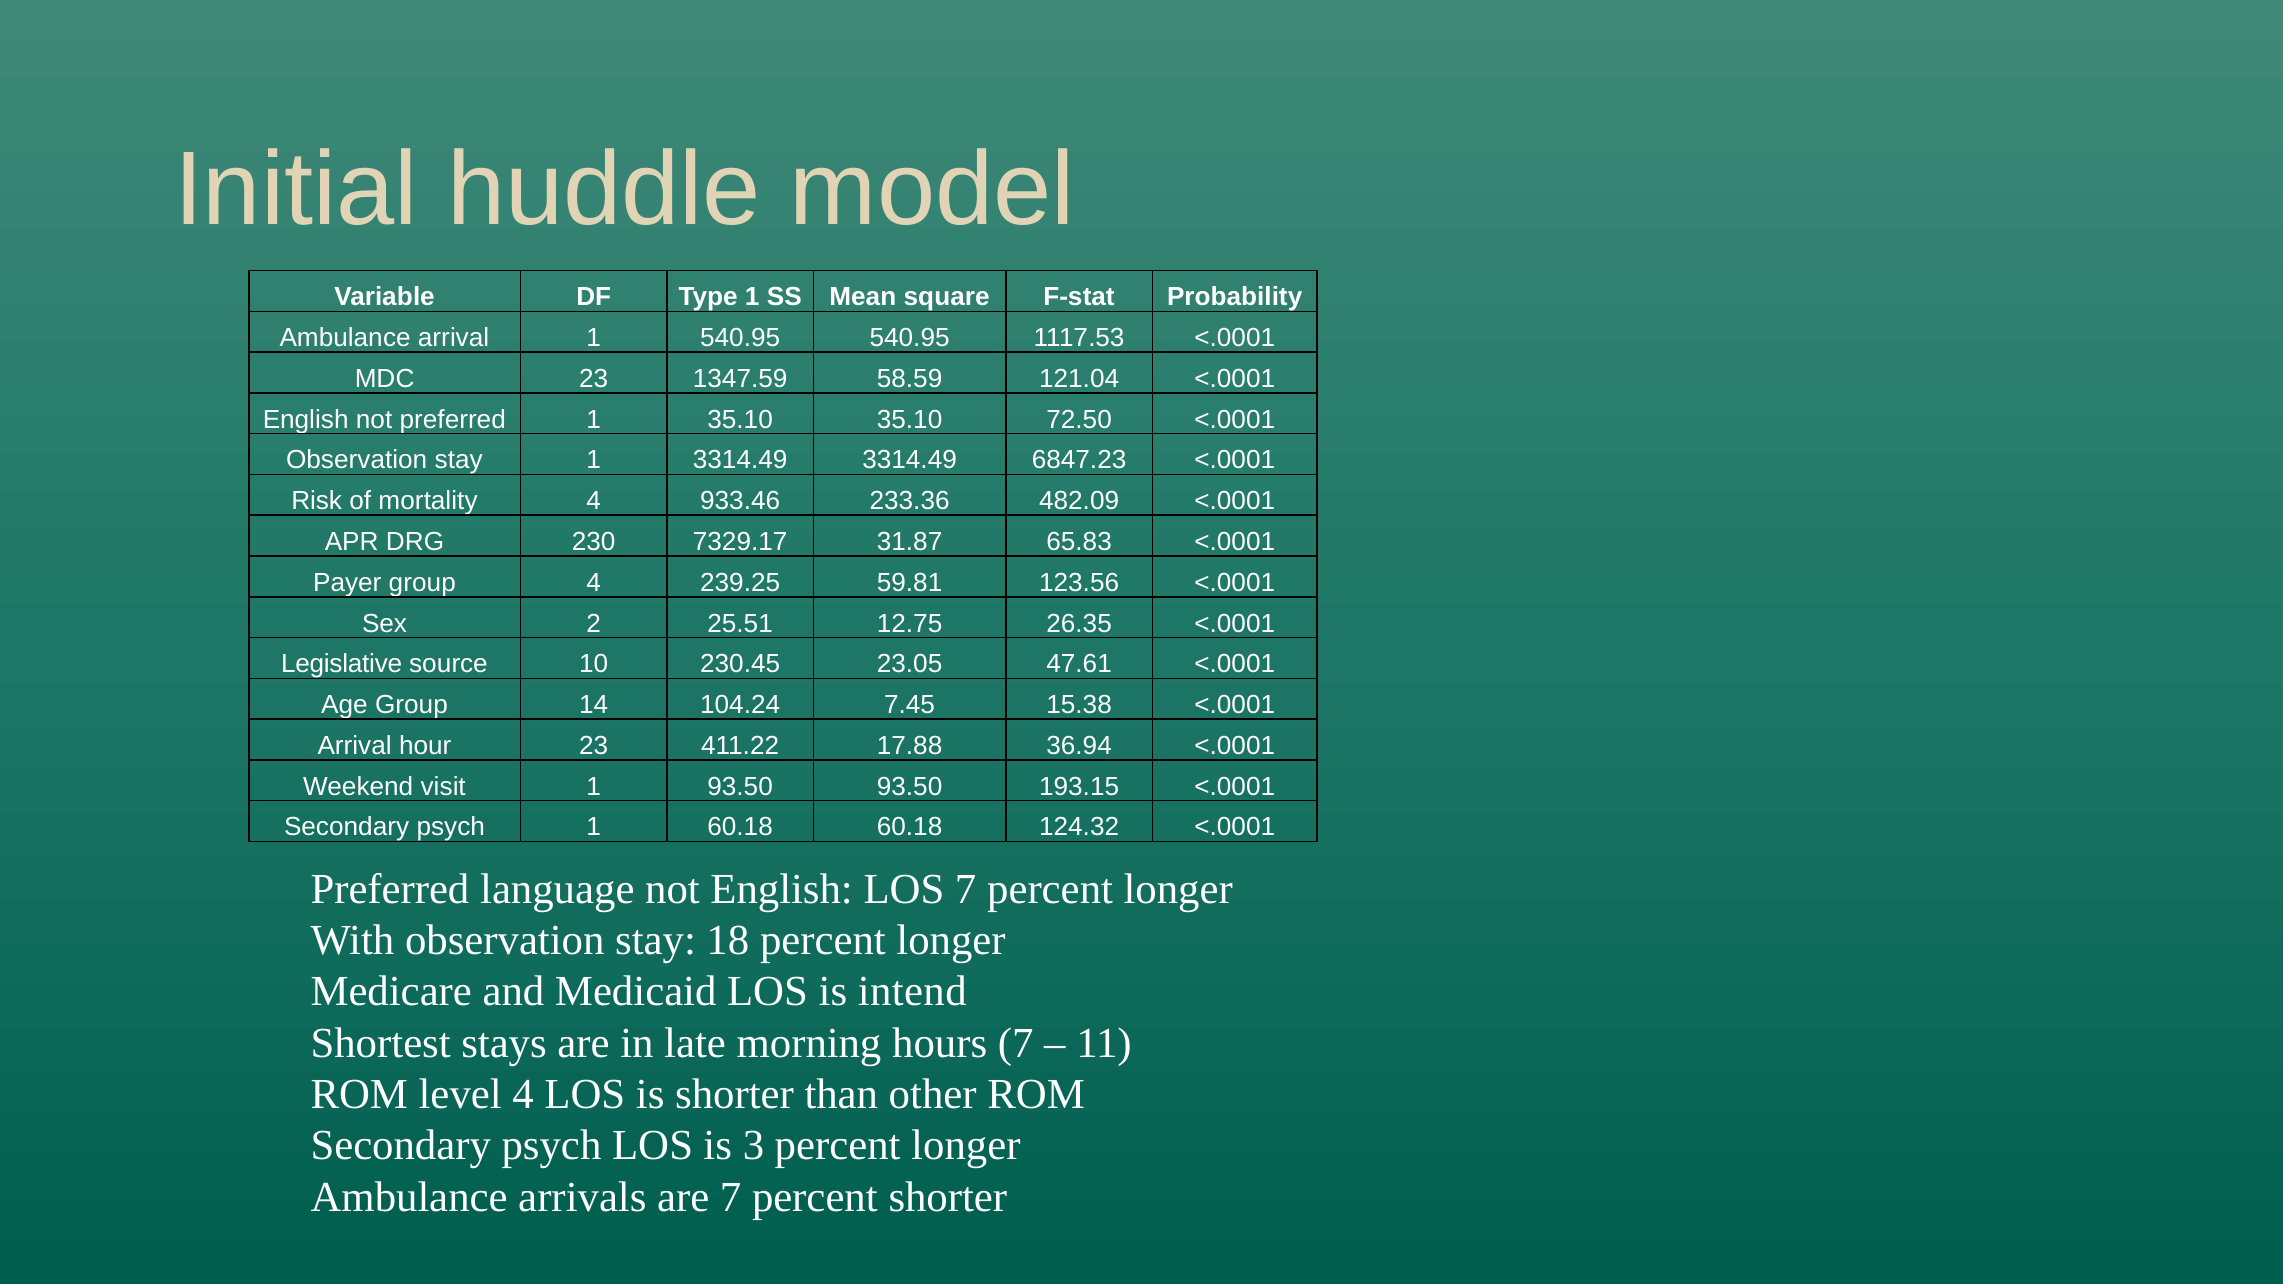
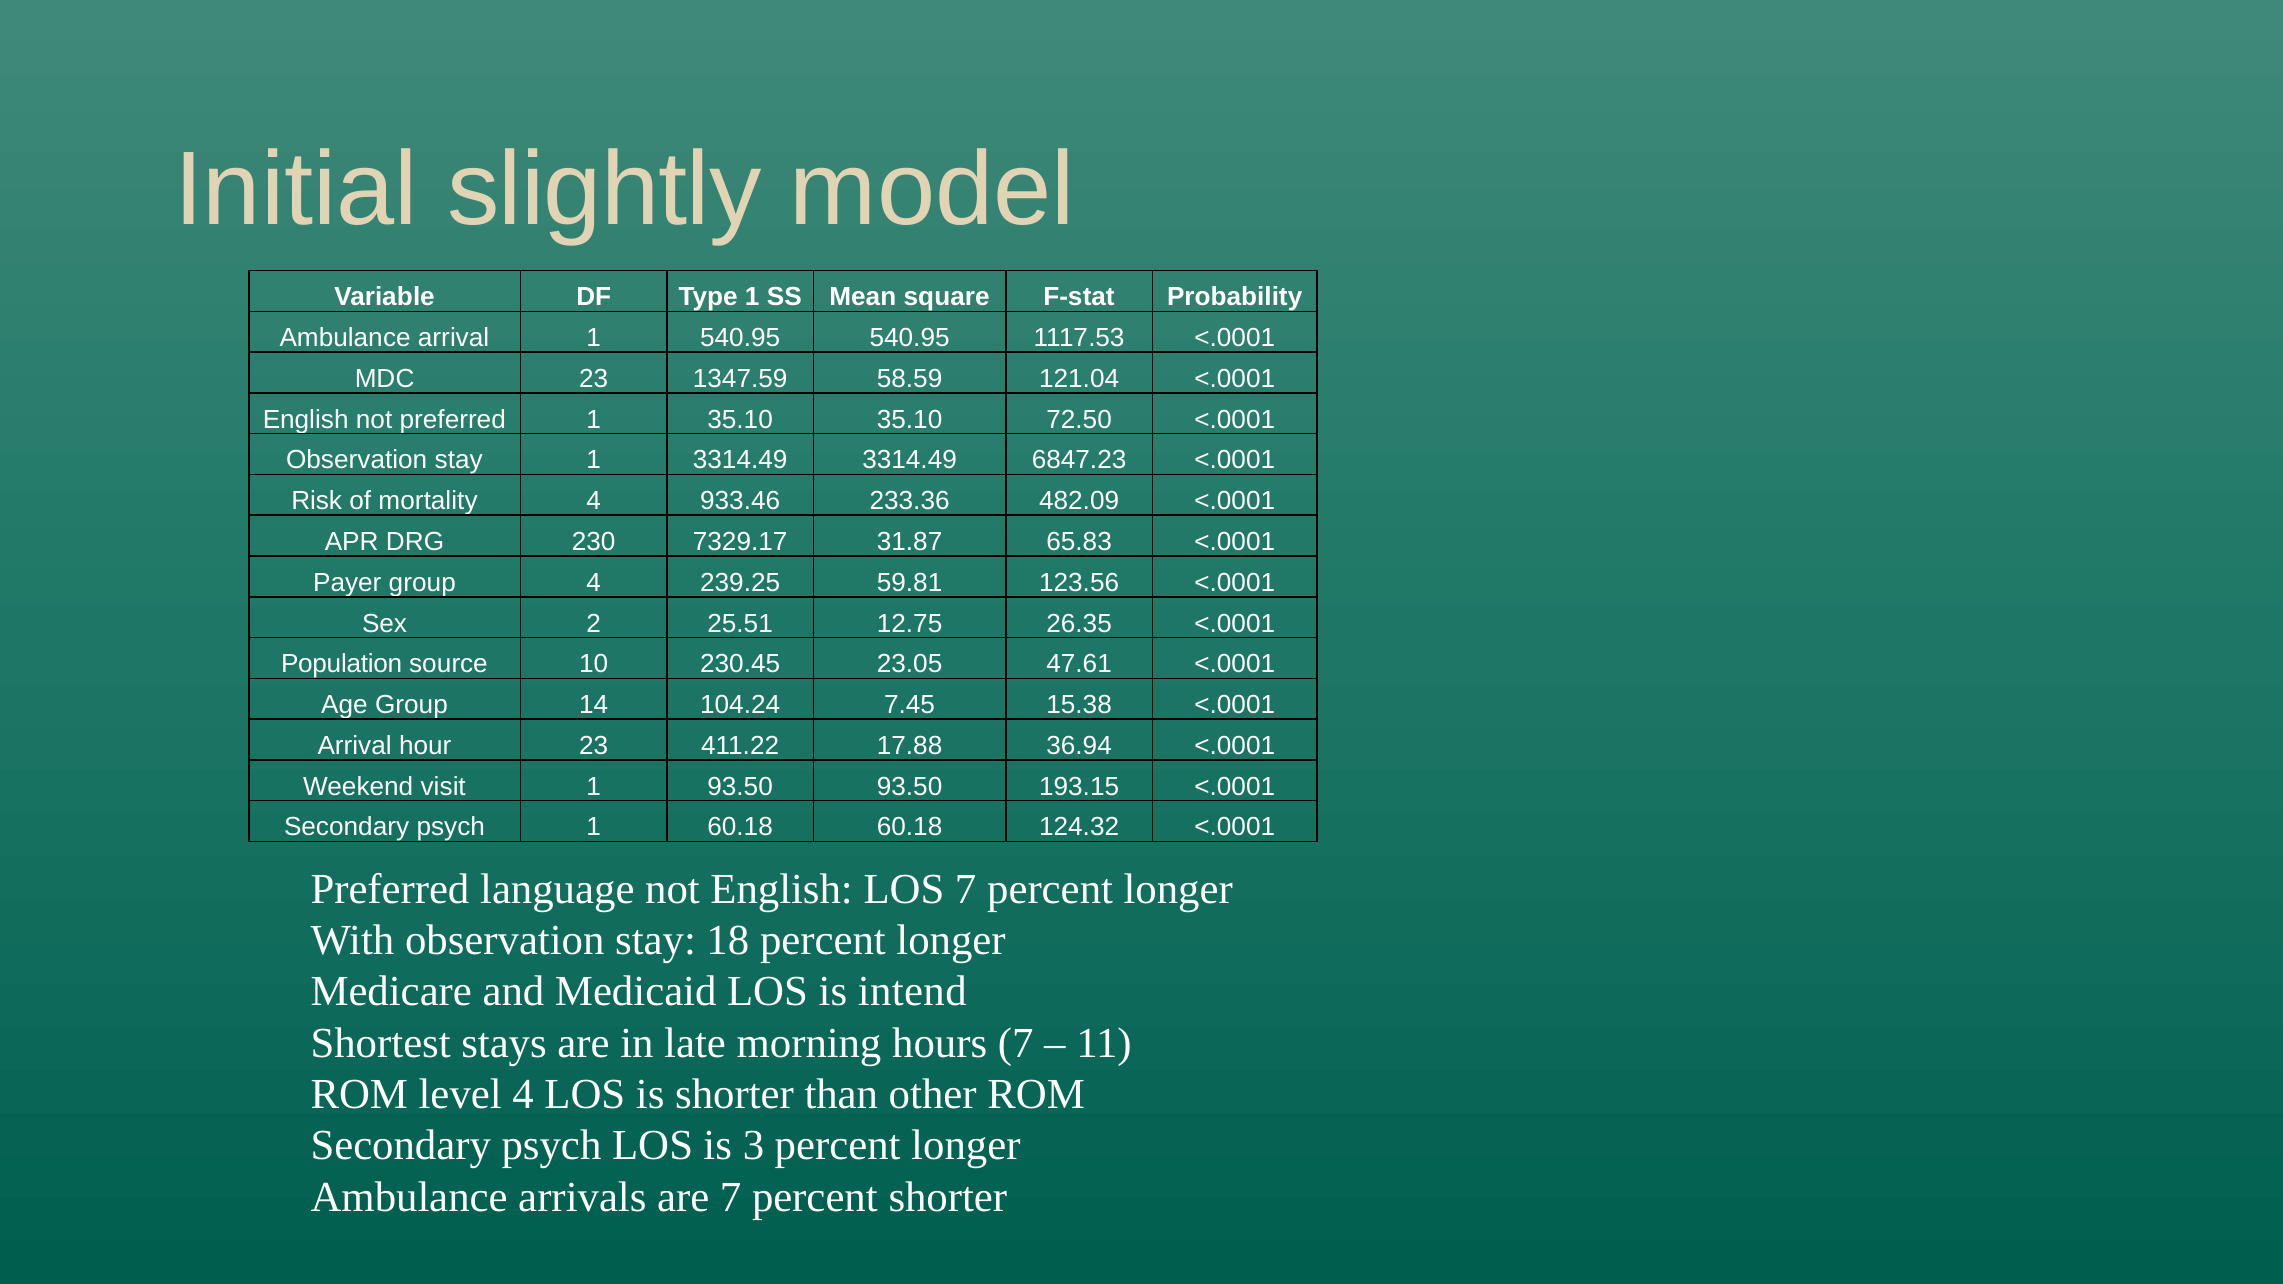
huddle: huddle -> slightly
Legislative: Legislative -> Population
